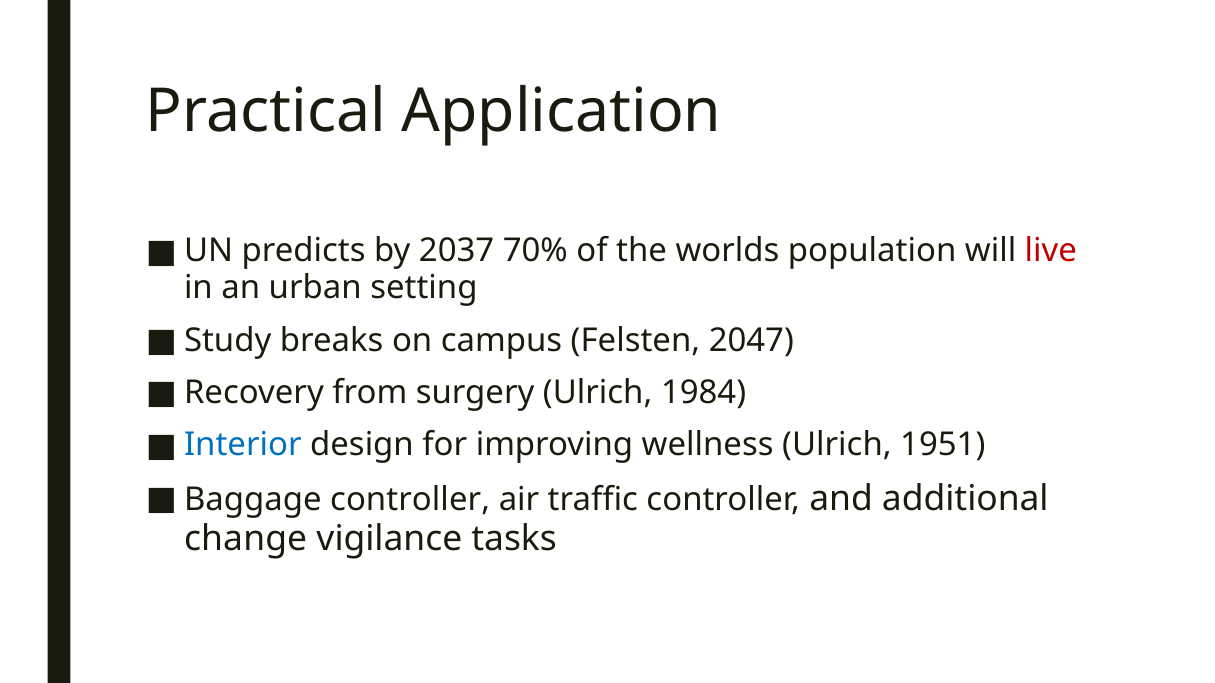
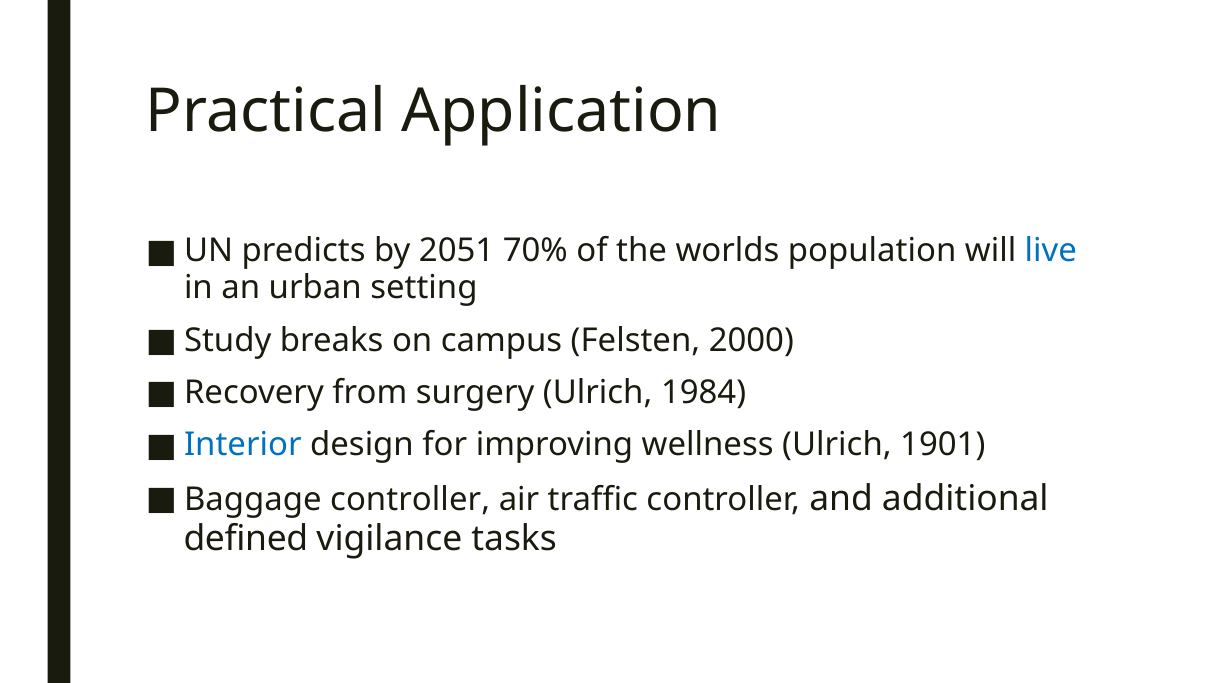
2037: 2037 -> 2051
live colour: red -> blue
2047: 2047 -> 2000
1951: 1951 -> 1901
change: change -> defined
